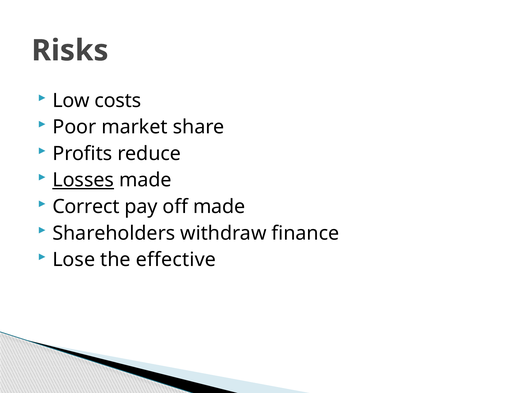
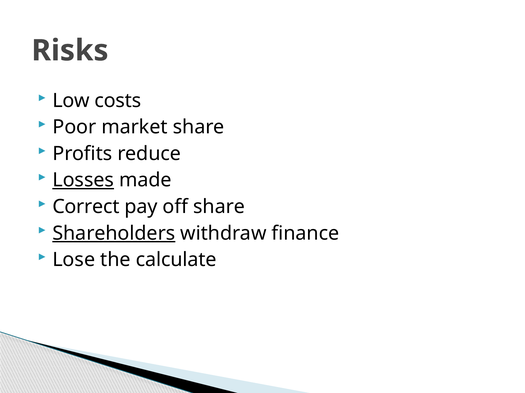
off made: made -> share
Shareholders underline: none -> present
effective: effective -> calculate
